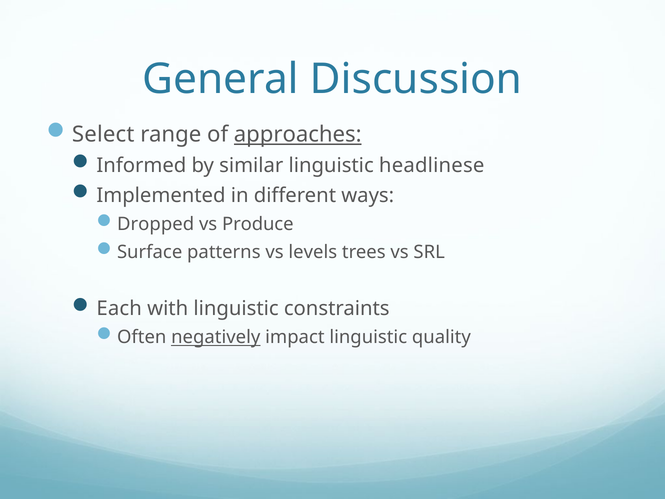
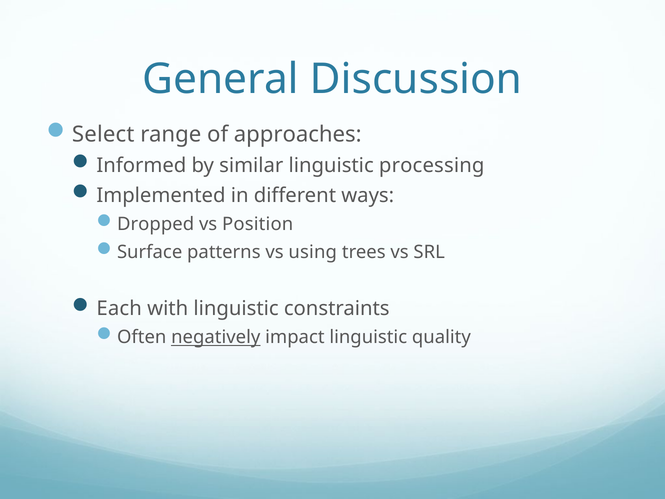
approaches underline: present -> none
headlinese: headlinese -> processing
Produce: Produce -> Position
levels: levels -> using
